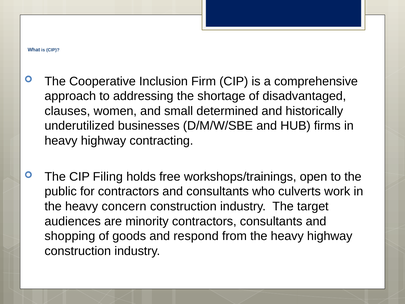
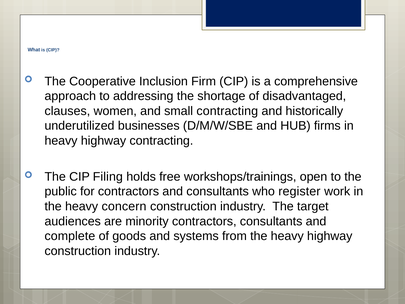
small determined: determined -> contracting
culverts: culverts -> register
shopping: shopping -> complete
respond: respond -> systems
